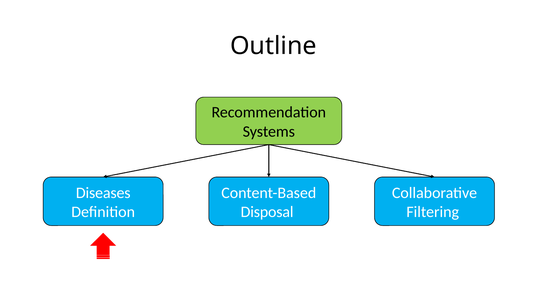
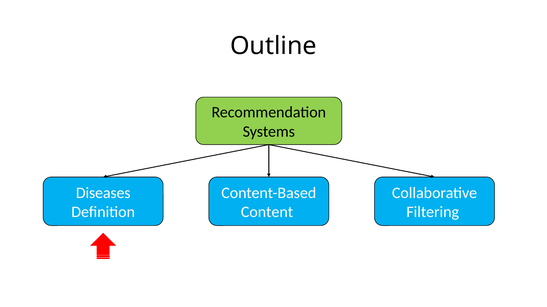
Disposal: Disposal -> Content
